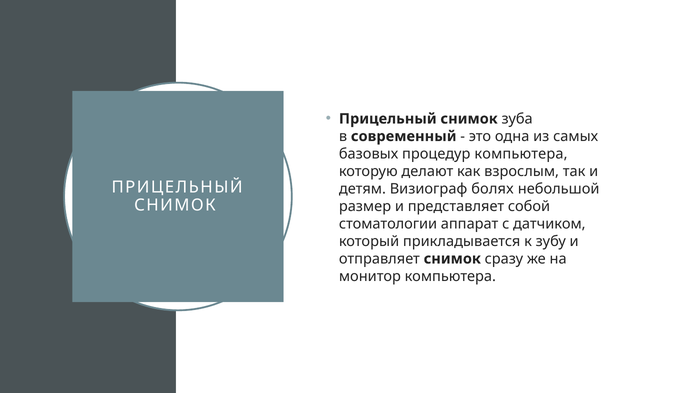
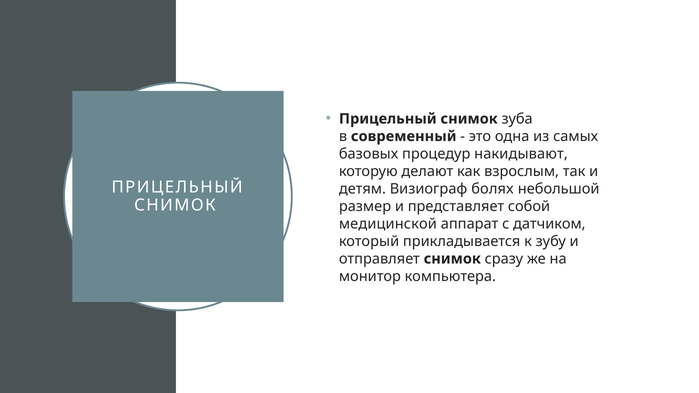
процедур компьютера: компьютера -> накидывают
стоматологии: стоматологии -> медицинской
